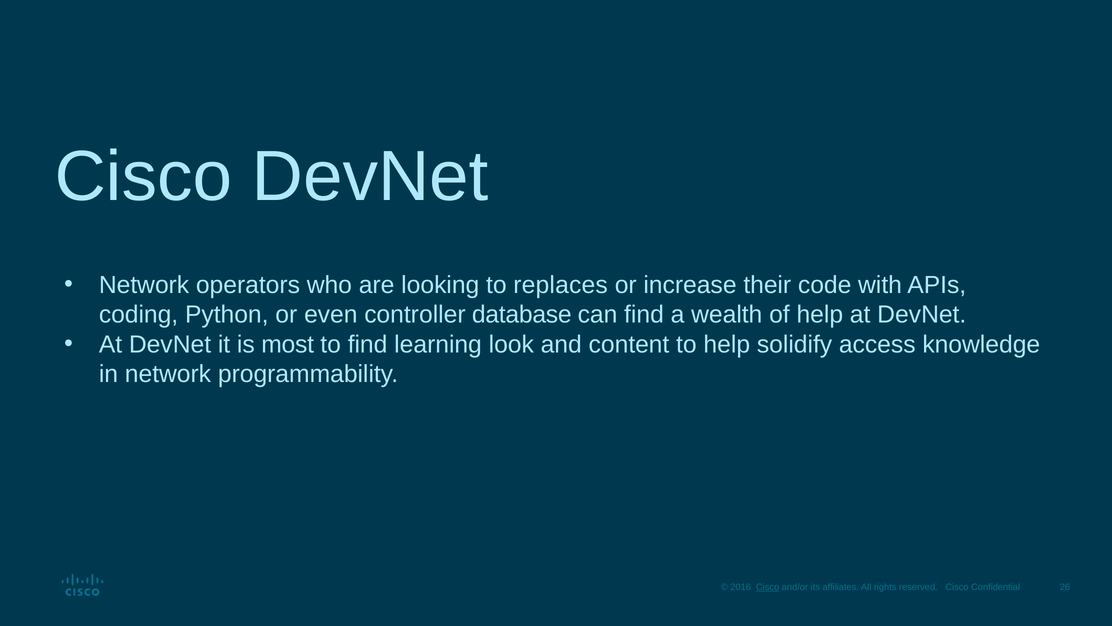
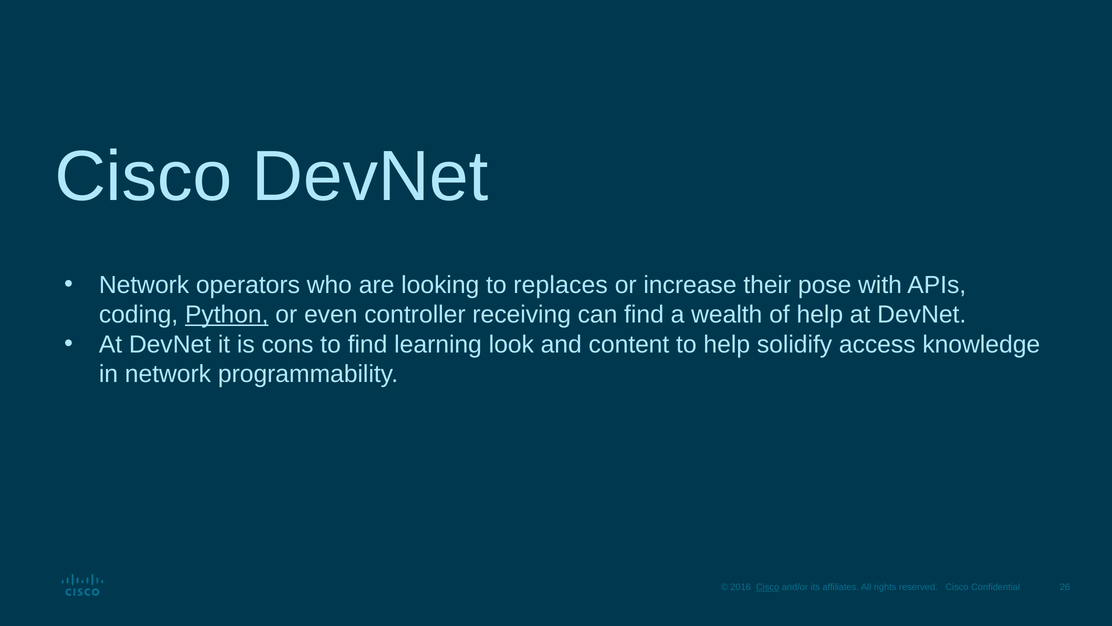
code: code -> pose
Python underline: none -> present
database: database -> receiving
most: most -> cons
